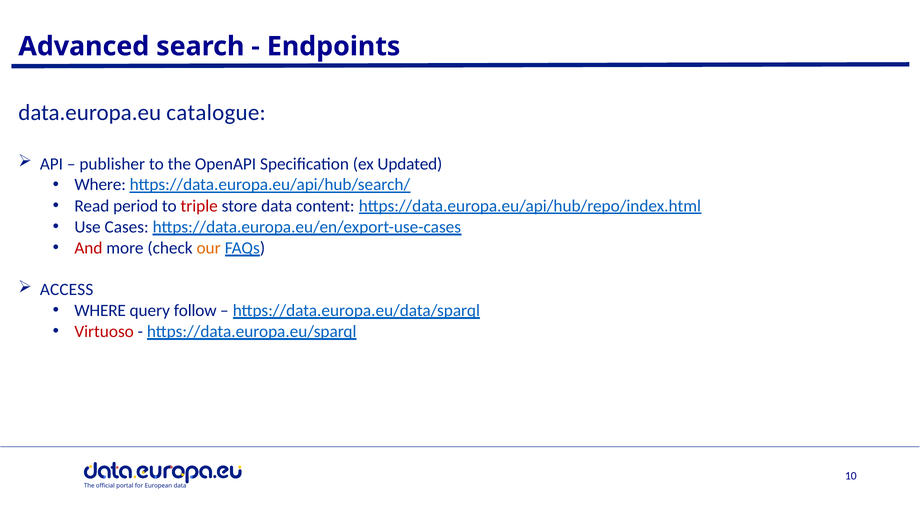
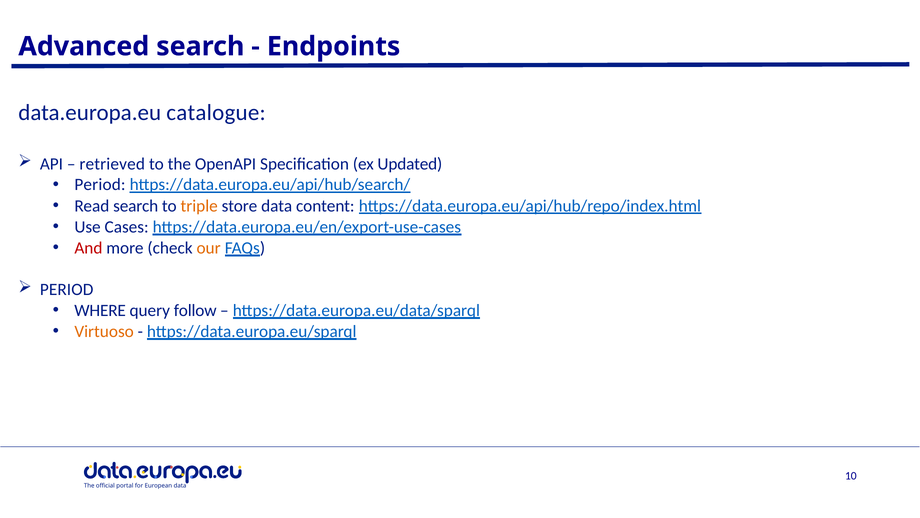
publisher: publisher -> retrieved
Where at (100, 185): Where -> Period
Read period: period -> search
triple colour: red -> orange
ACCESS at (67, 289): ACCESS -> PERIOD
Virtuoso colour: red -> orange
